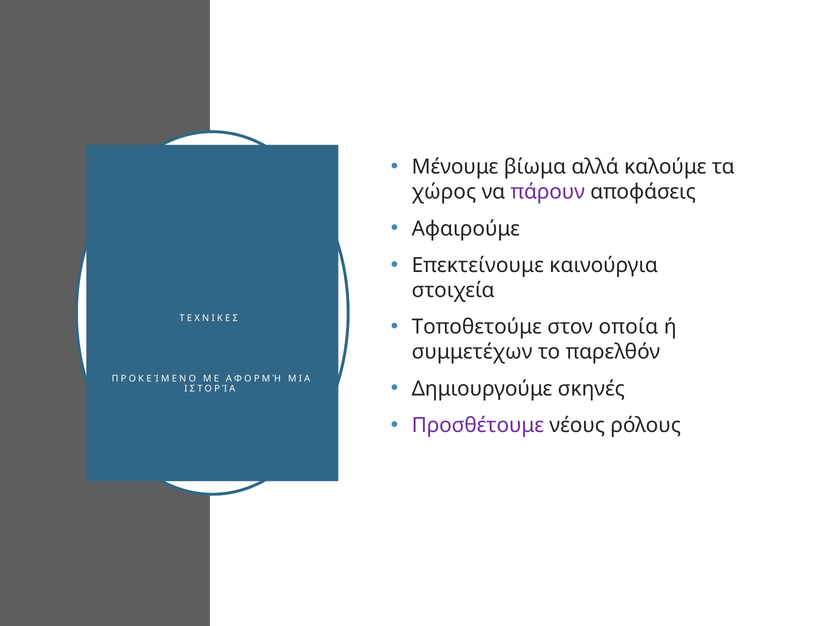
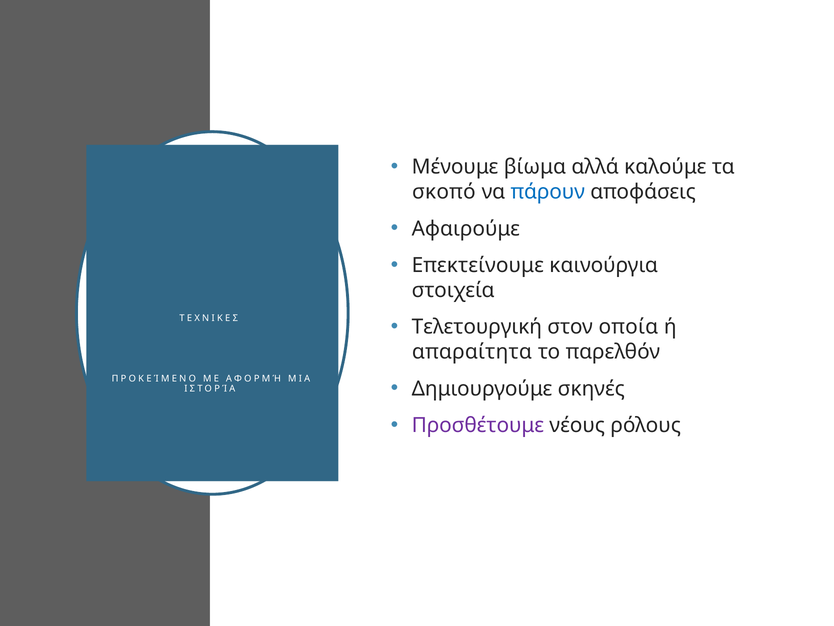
χώρος: χώρος -> σκοπό
πάρουν colour: purple -> blue
Τοποθετούμε: Τοποθετούμε -> Τελετουργική
συμμετέχων: συμμετέχων -> απαραίτητα
